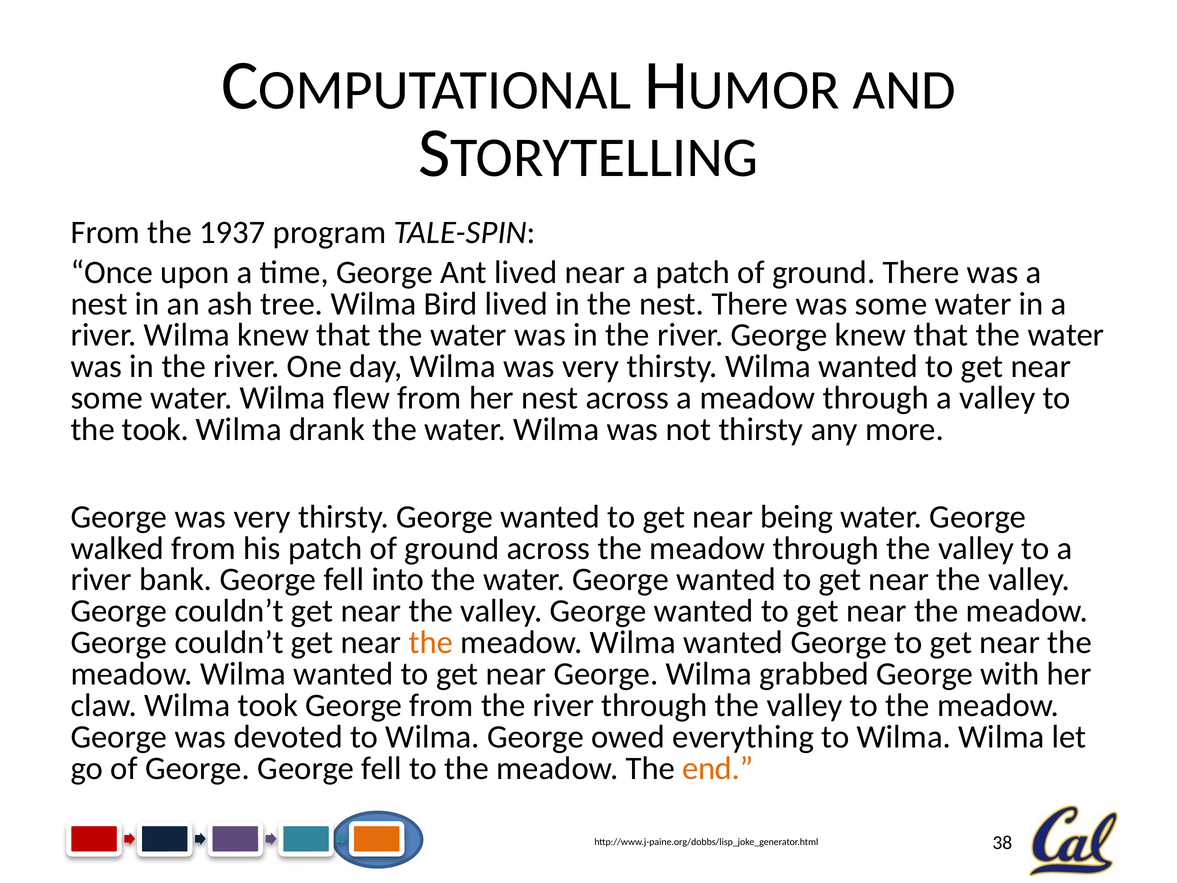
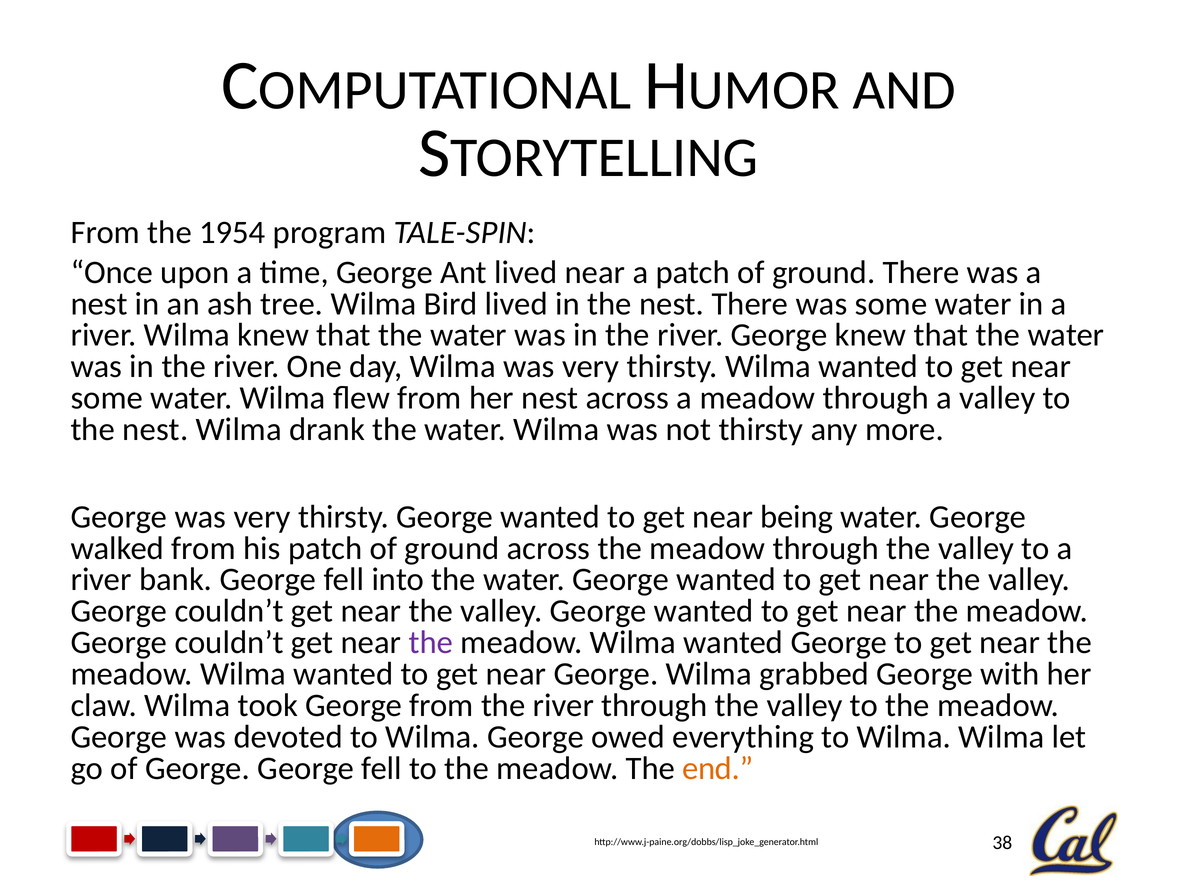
1937: 1937 -> 1954
took at (156, 429): took -> nest
the at (431, 642) colour: orange -> purple
